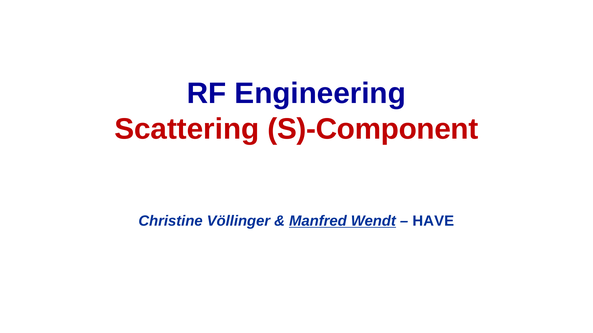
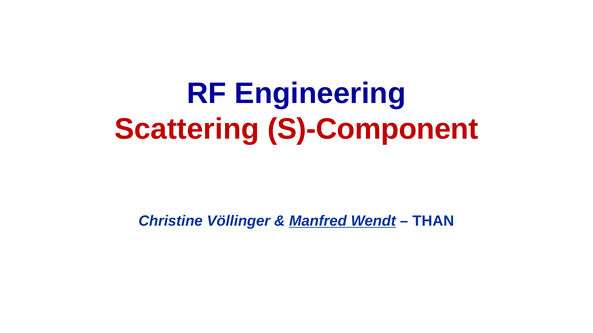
HAVE: HAVE -> THAN
